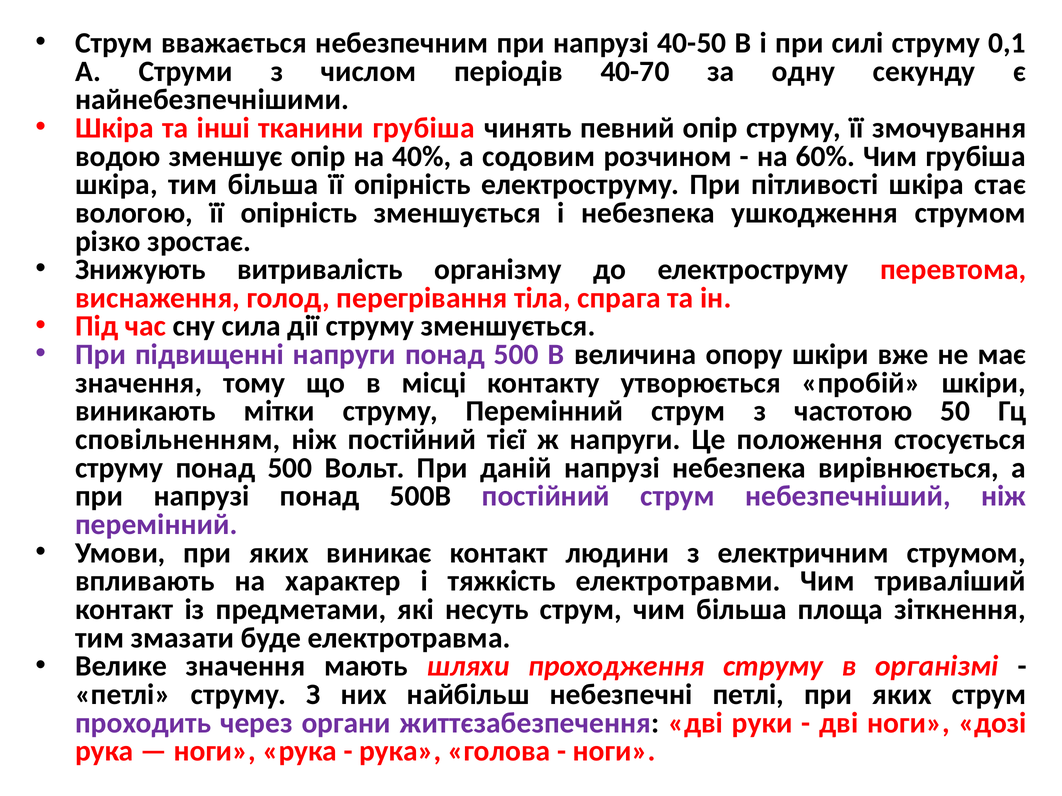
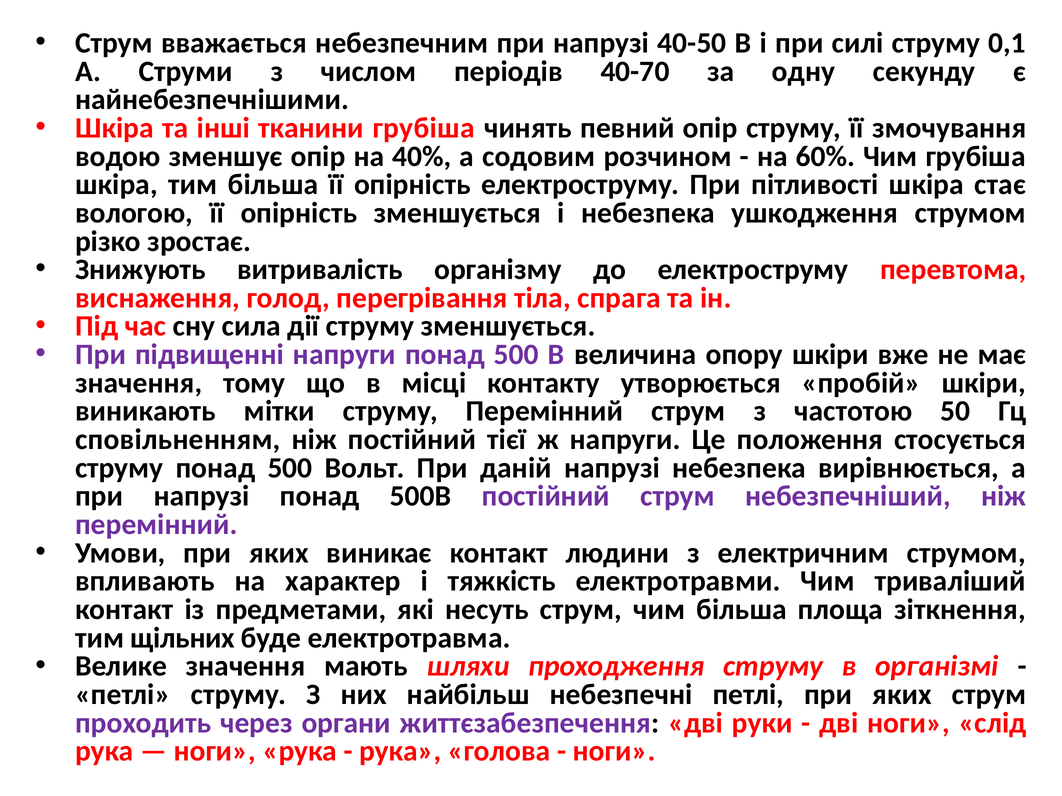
змазати: змазати -> щільних
дозі: дозі -> слід
